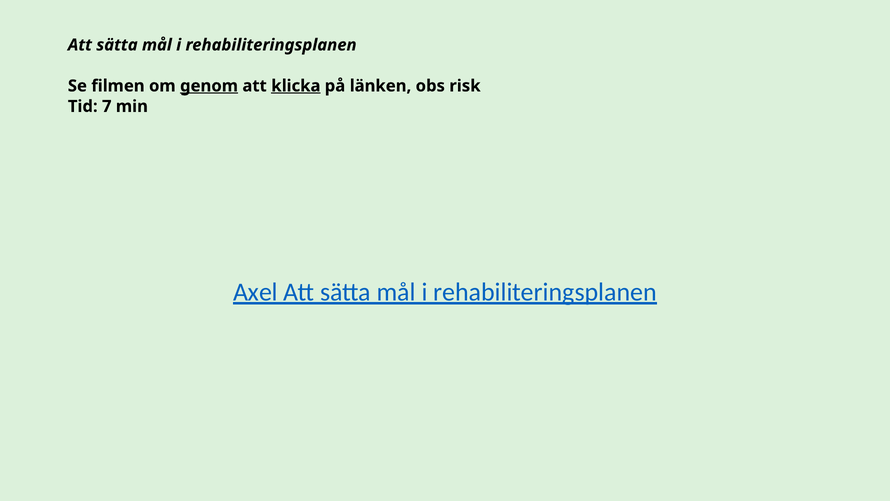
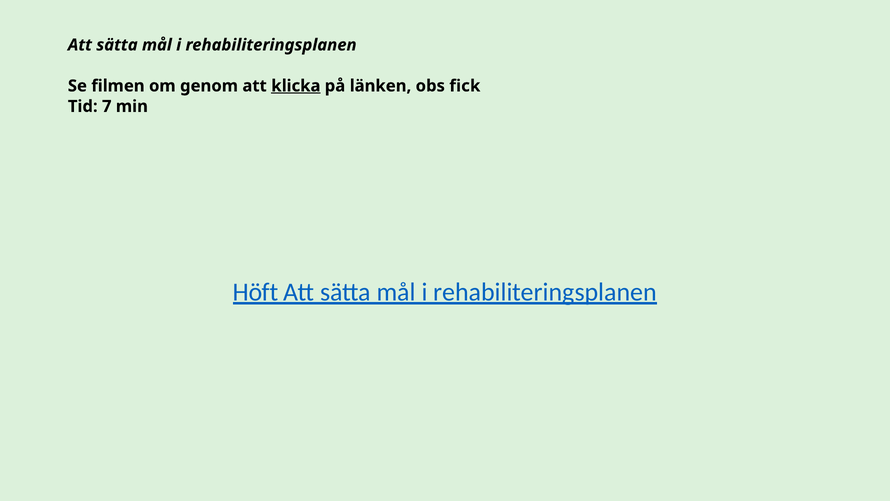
genom underline: present -> none
risk: risk -> fick
Axel: Axel -> Höft
